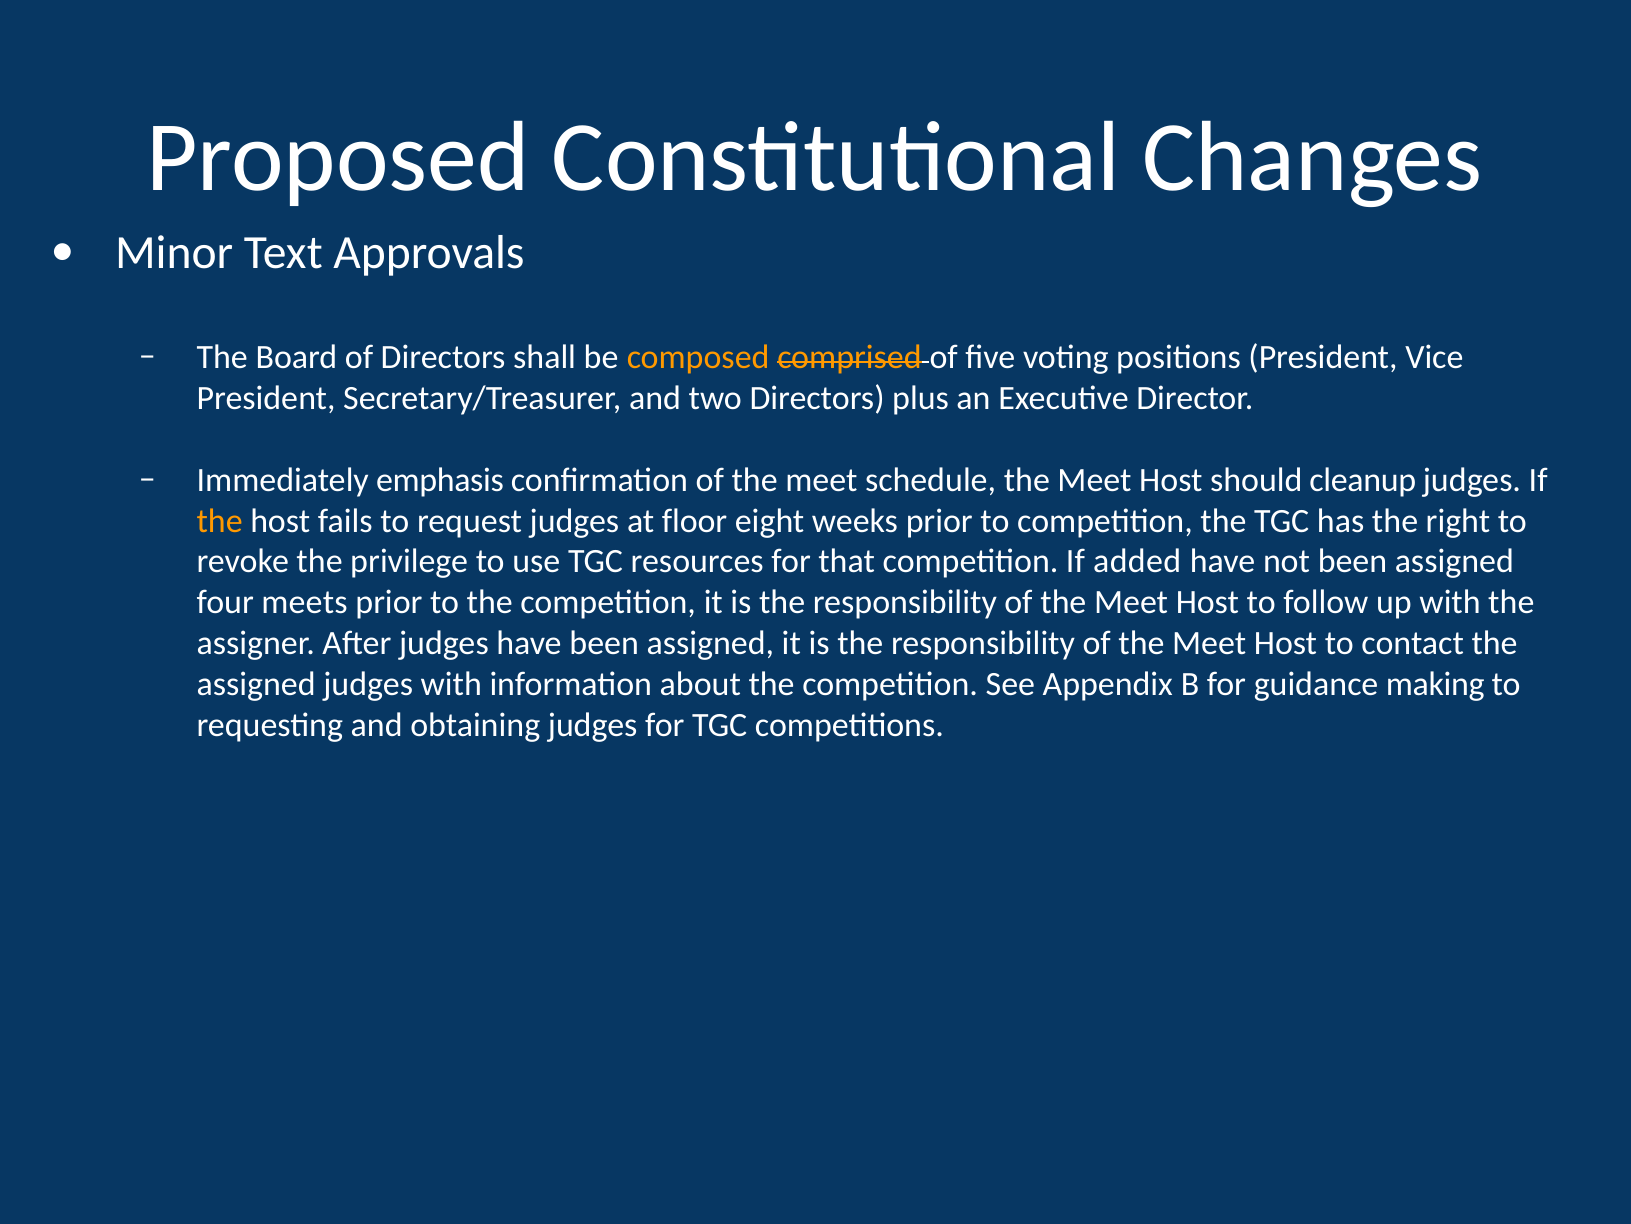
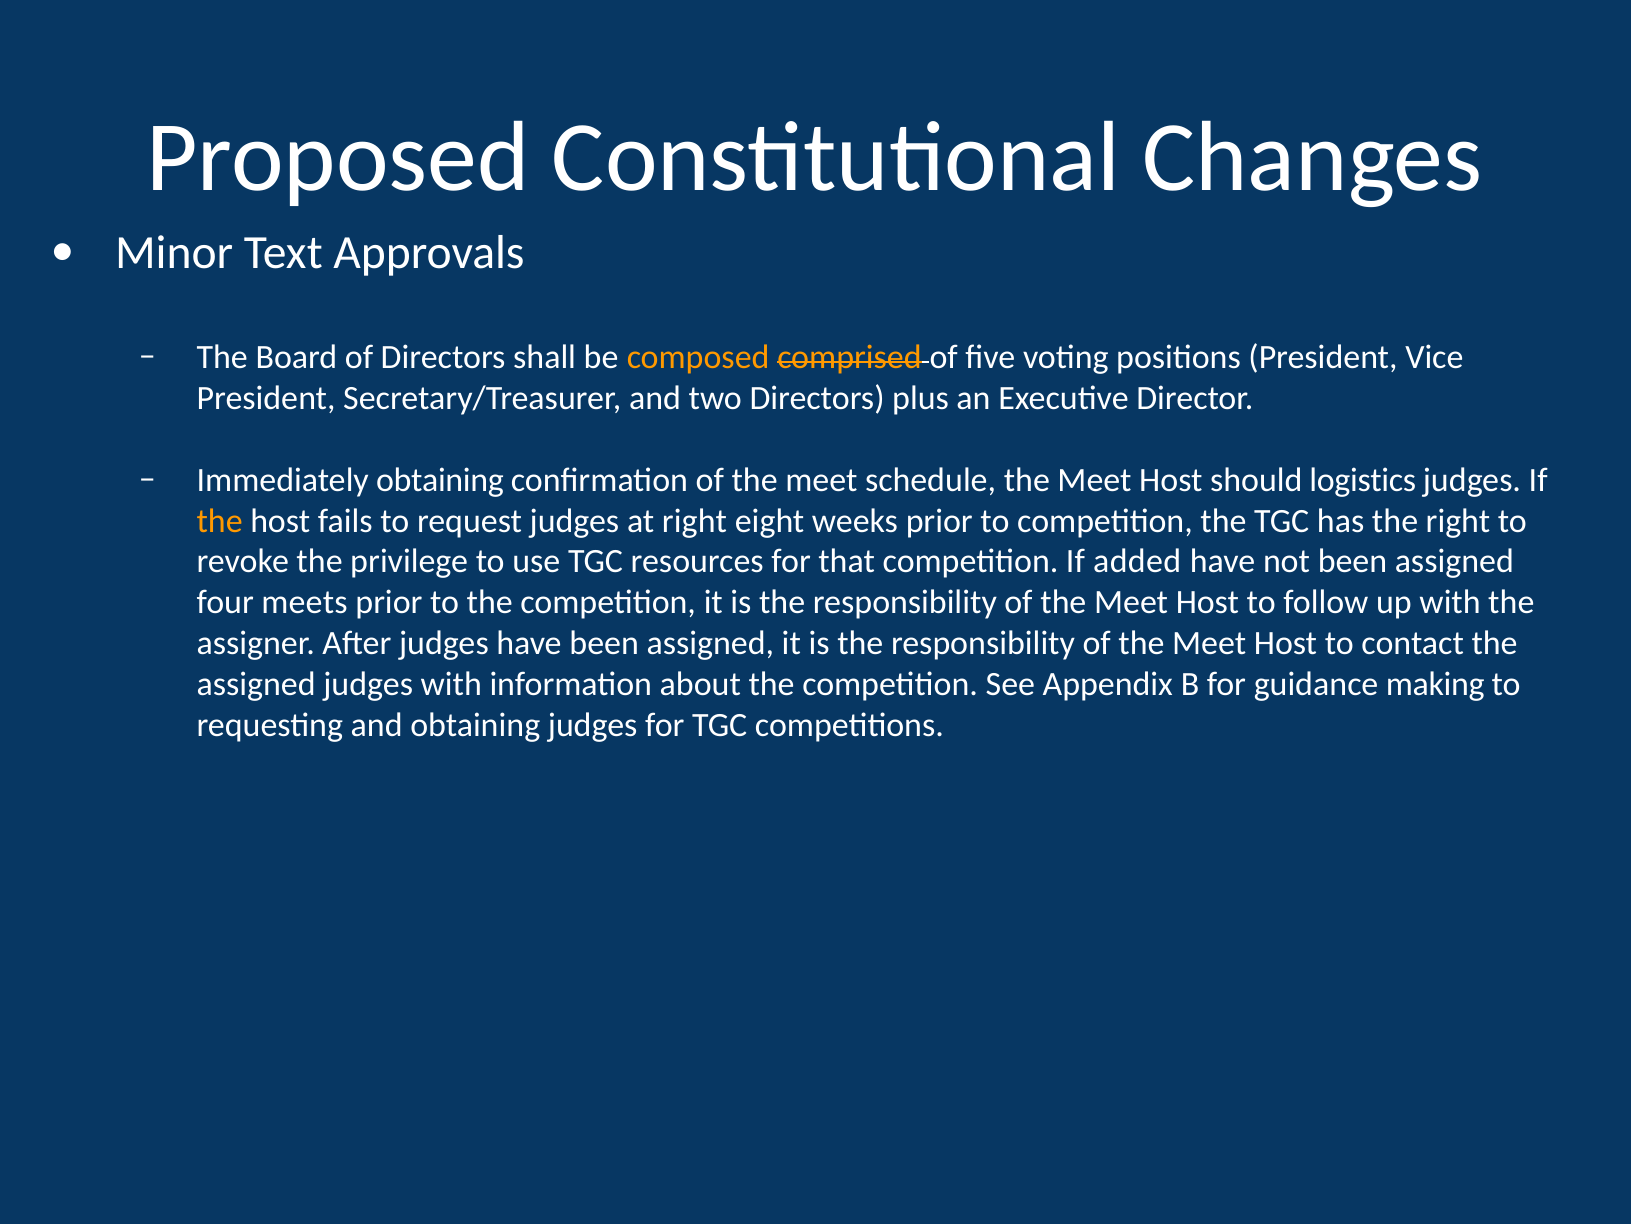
Immediately emphasis: emphasis -> obtaining
cleanup: cleanup -> logistics
at floor: floor -> right
